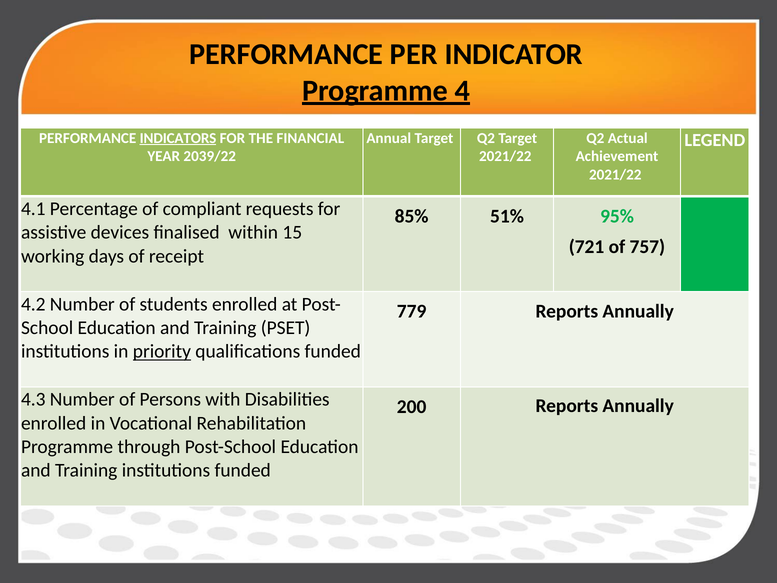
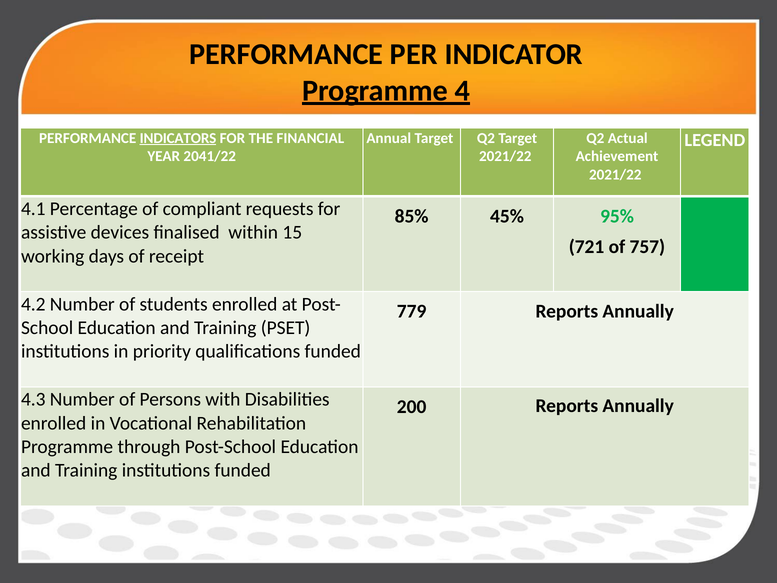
2039/22: 2039/22 -> 2041/22
51%: 51% -> 45%
priority underline: present -> none
